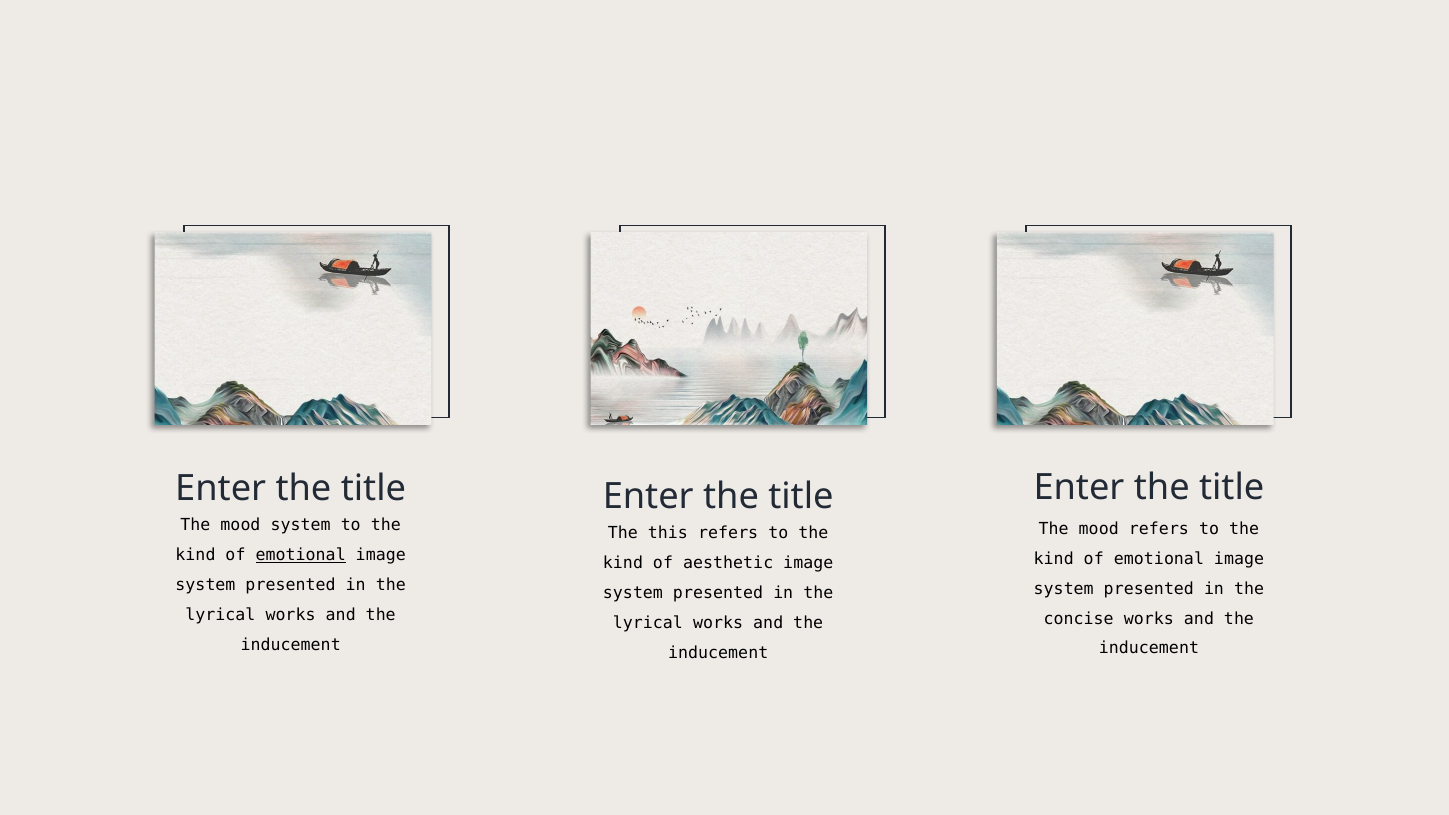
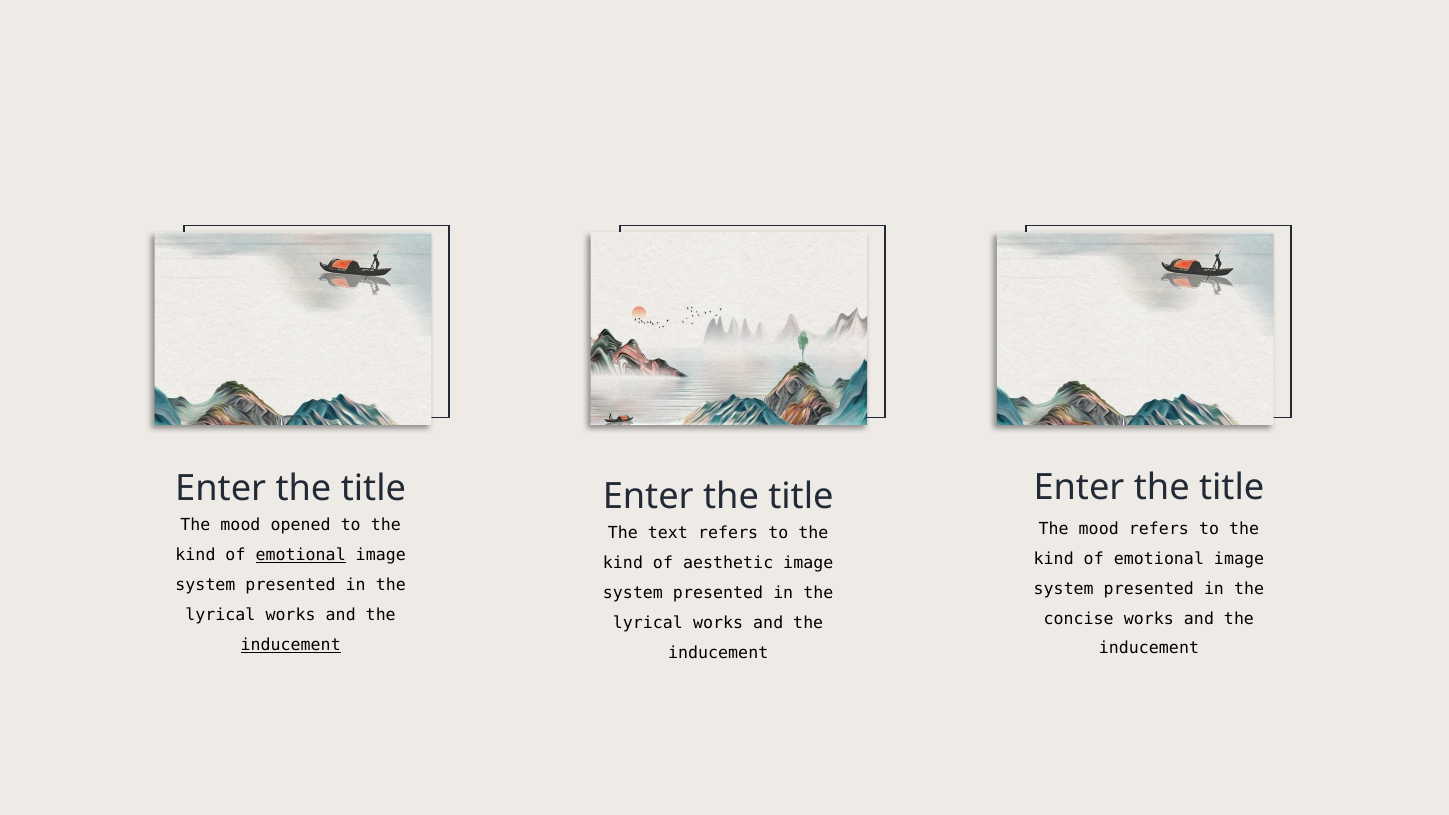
mood system: system -> opened
this: this -> text
inducement at (291, 645) underline: none -> present
